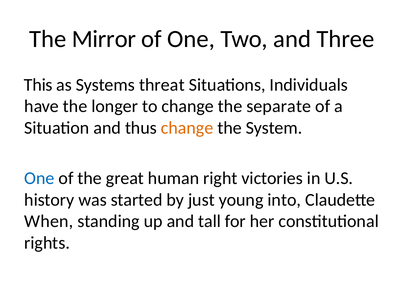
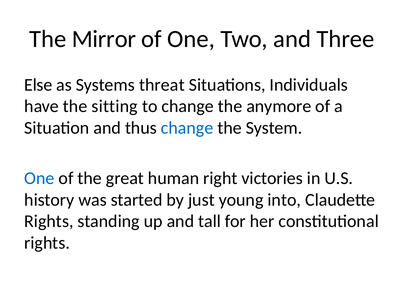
This: This -> Else
longer: longer -> sitting
separate: separate -> anymore
change at (187, 128) colour: orange -> blue
When at (49, 221): When -> Rights
